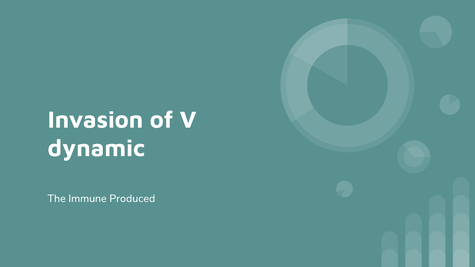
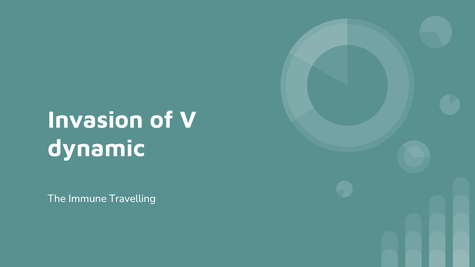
Produced: Produced -> Travelling
